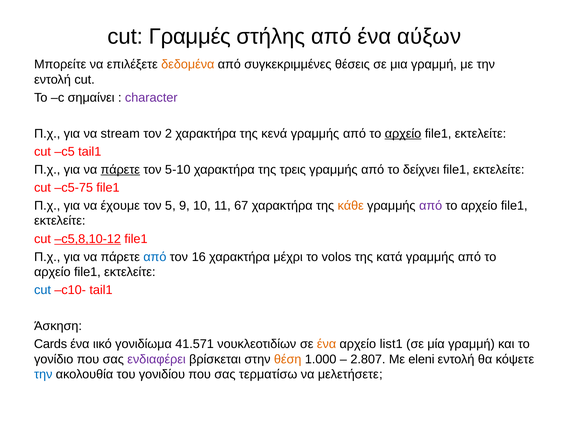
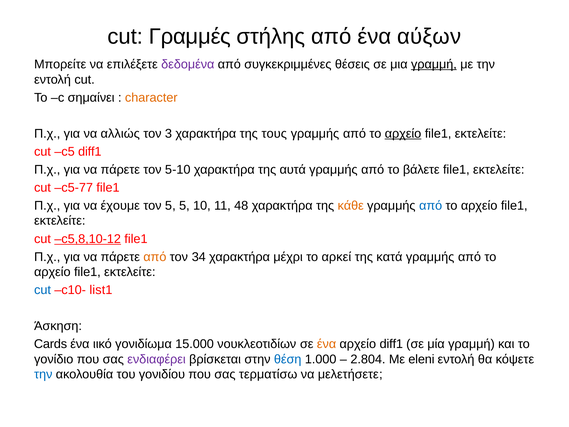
δεδομένα colour: orange -> purple
γραμμή at (434, 64) underline: none -> present
character colour: purple -> orange
stream: stream -> αλλιώς
2: 2 -> 3
κενά: κενά -> τους
c5 tail1: tail1 -> diff1
πάρετε at (120, 170) underline: present -> none
τρεις: τρεις -> αυτά
δείχνει: δείχνει -> βάλετε
c5-75: c5-75 -> c5-77
5 9: 9 -> 5
67: 67 -> 48
από at (431, 206) colour: purple -> blue
από at (155, 257) colour: blue -> orange
16: 16 -> 34
volos: volos -> αρκεί
c10- tail1: tail1 -> list1
41.571: 41.571 -> 15.000
αρχείο list1: list1 -> diff1
θέση colour: orange -> blue
2.807: 2.807 -> 2.804
